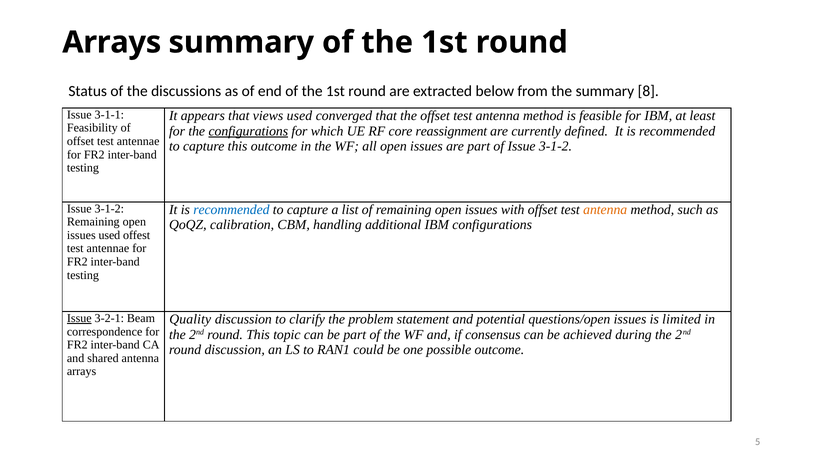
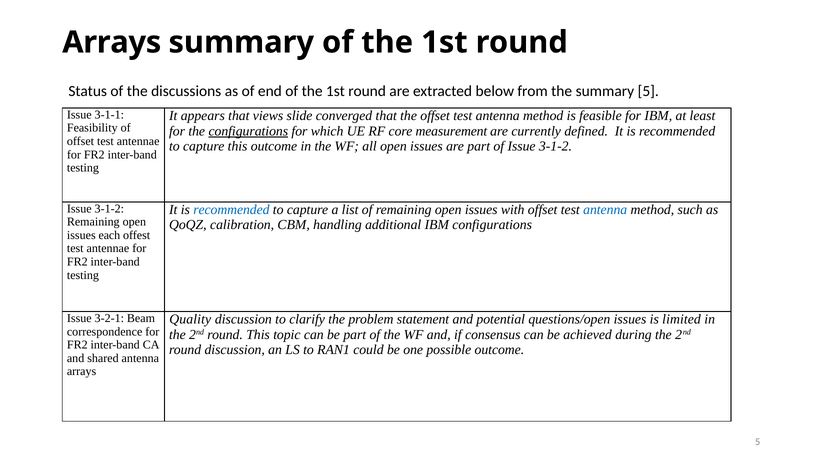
summary 8: 8 -> 5
views used: used -> slide
reassignment: reassignment -> measurement
antenna at (605, 210) colour: orange -> blue
issues used: used -> each
Issue at (79, 318) underline: present -> none
